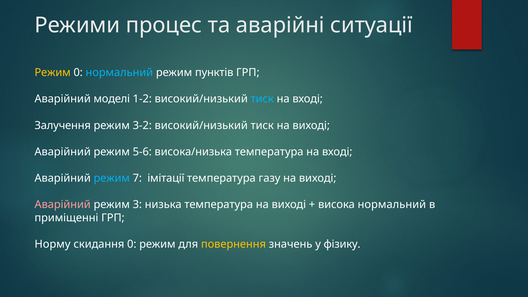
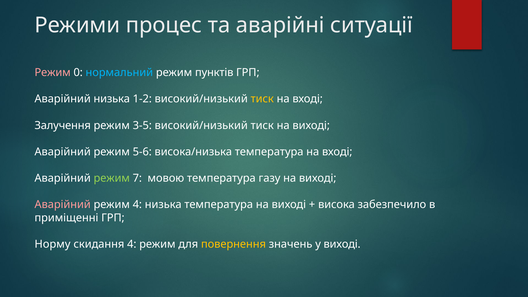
Режим at (53, 73) colour: yellow -> pink
Аварійний моделі: моделі -> низька
тиск at (262, 99) colour: light blue -> yellow
3-2: 3-2 -> 3-5
режим at (112, 178) colour: light blue -> light green
імітації: імітації -> мовою
режим 3: 3 -> 4
висока нормальний: нормальний -> забезпечило
скидання 0: 0 -> 4
у фізику: фізику -> виході
